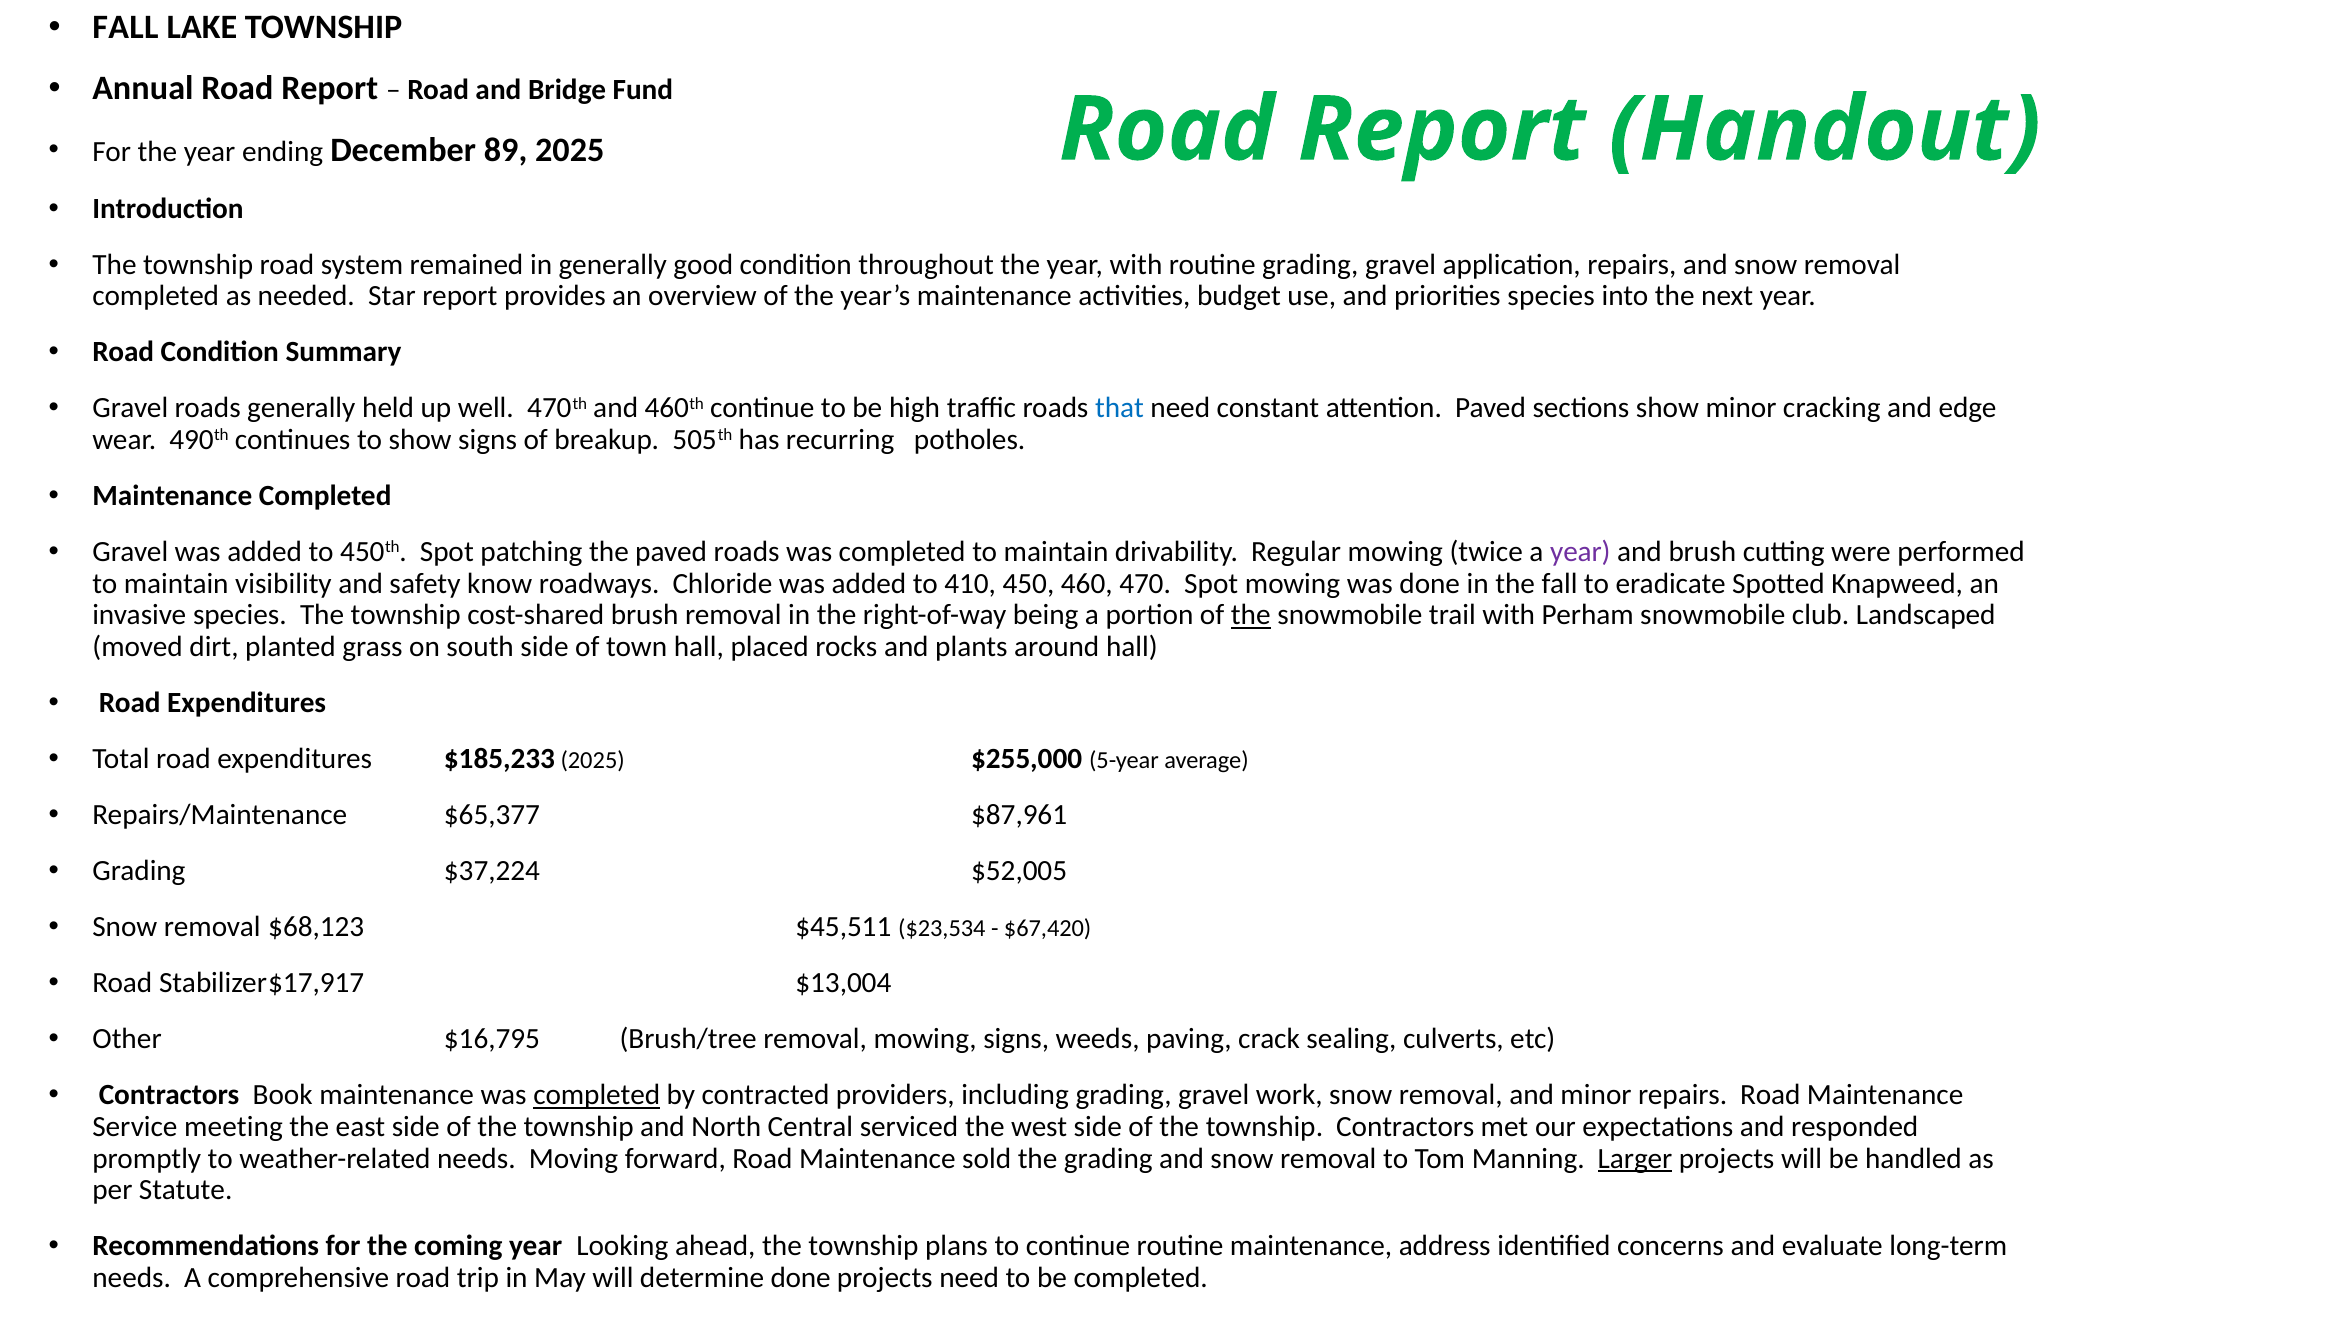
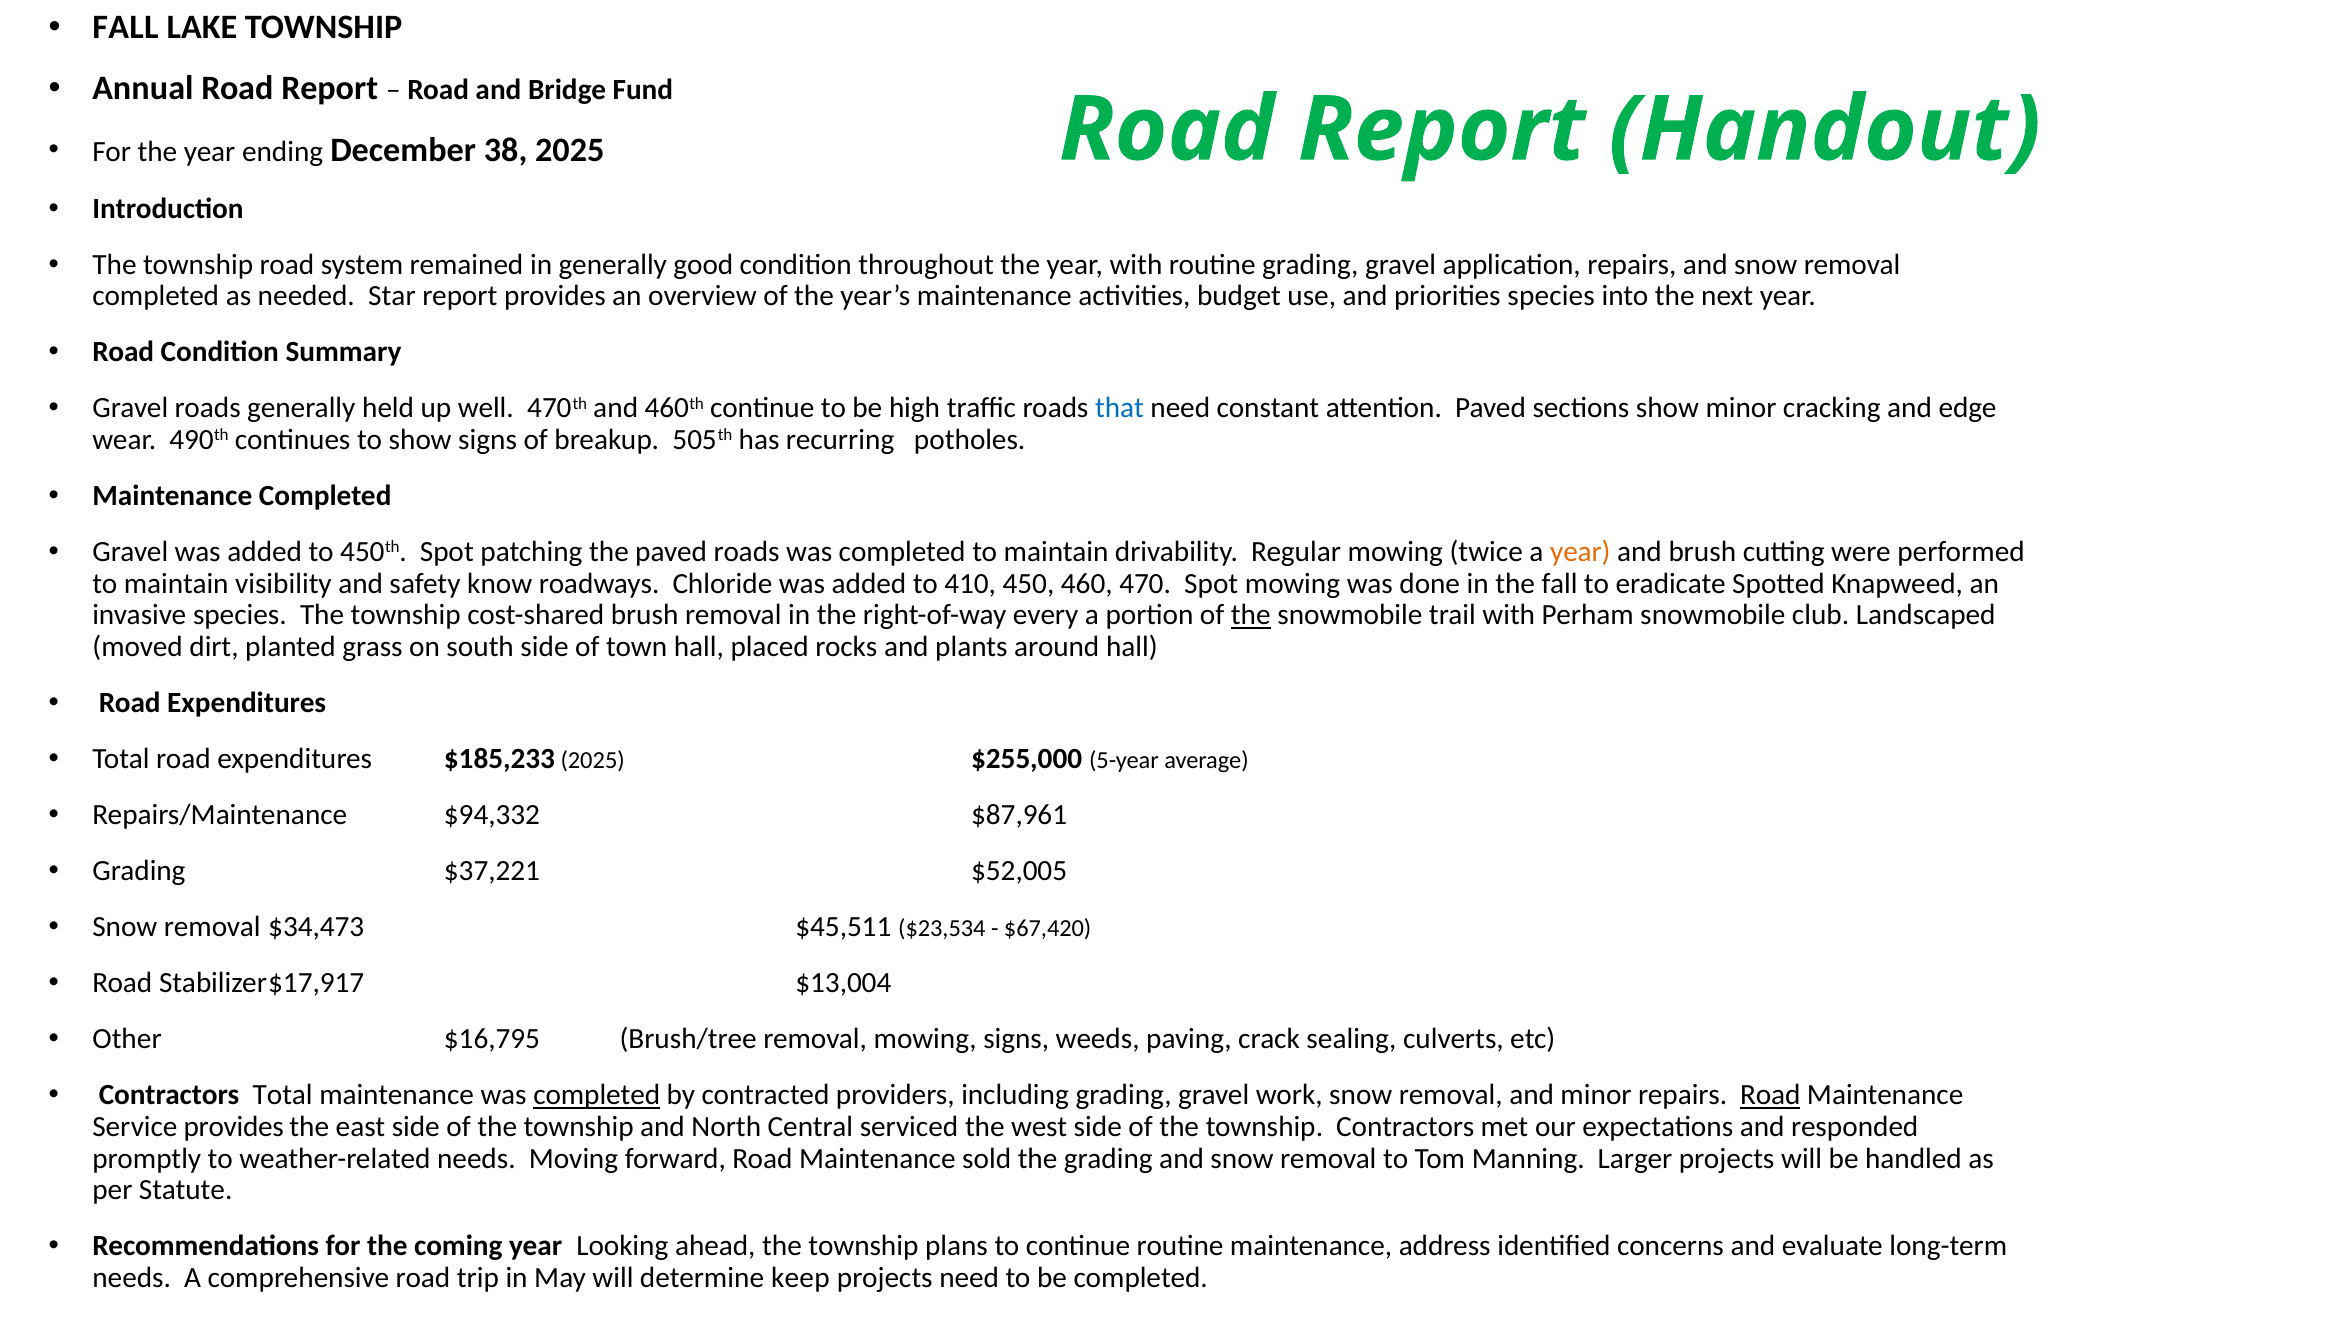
89: 89 -> 38
year at (1580, 552) colour: purple -> orange
being: being -> every
$65,377: $65,377 -> $94,332
$37,224: $37,224 -> $37,221
$68,123: $68,123 -> $34,473
Contractors Book: Book -> Total
Road at (1770, 1095) underline: none -> present
Service meeting: meeting -> provides
Larger underline: present -> none
determine done: done -> keep
